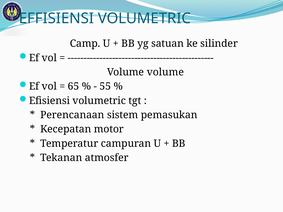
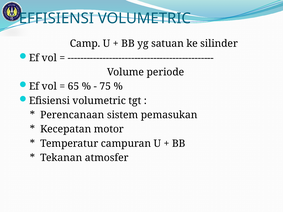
Volume volume: volume -> periode
55: 55 -> 75
